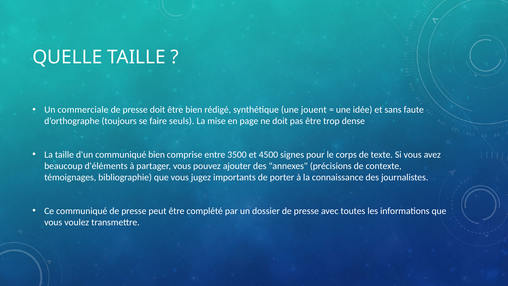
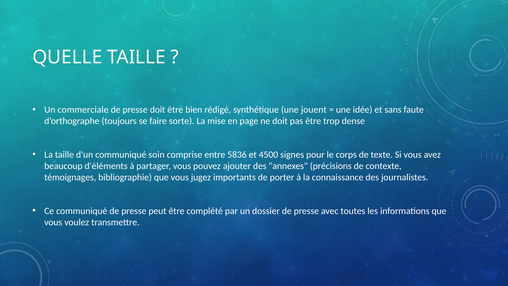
seuls: seuls -> sorte
communiqué bien: bien -> soin
3500: 3500 -> 5836
